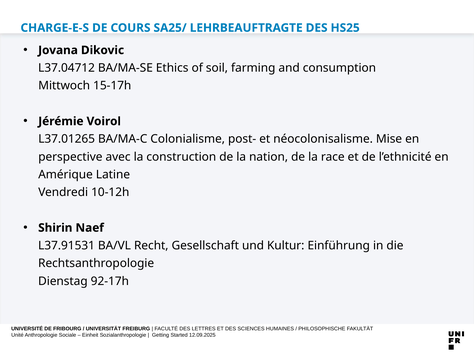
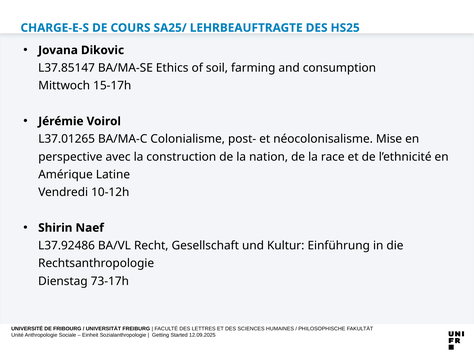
L37.04712: L37.04712 -> L37.85147
L37.91531: L37.91531 -> L37.92486
92-17h: 92-17h -> 73-17h
